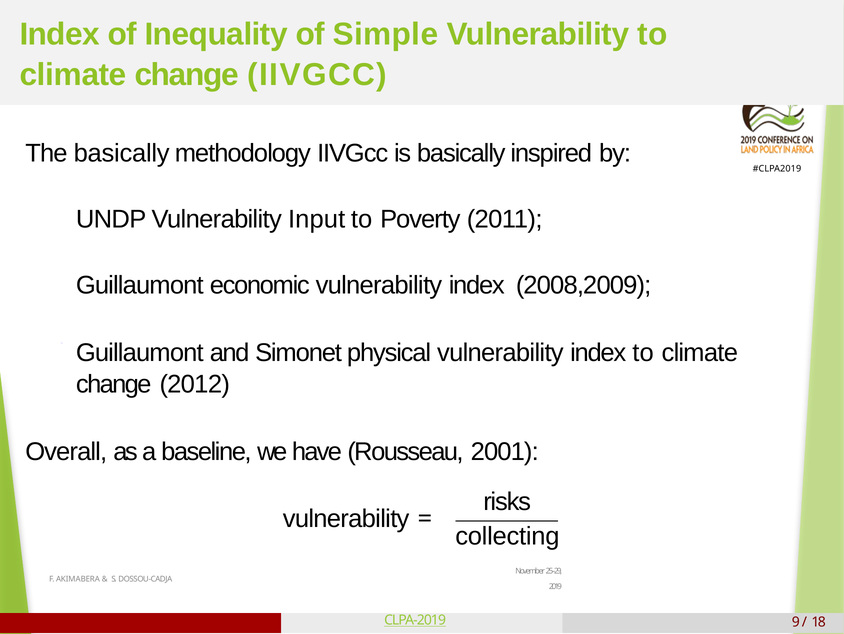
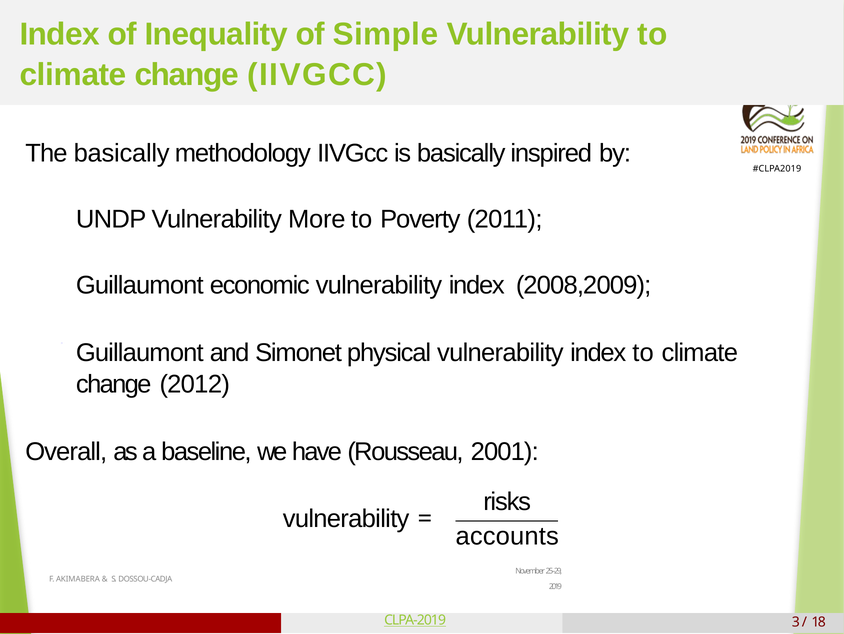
Input: Input -> More
collecting: collecting -> accounts
9: 9 -> 3
